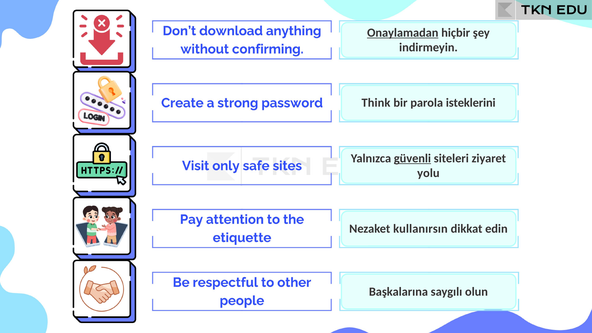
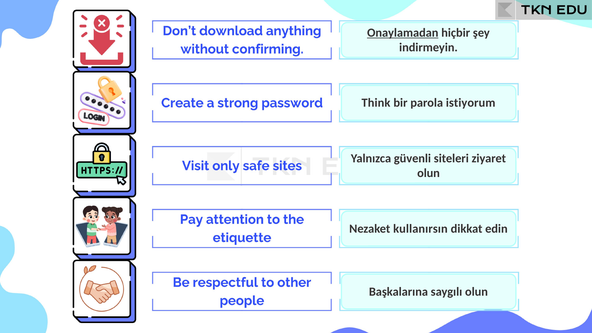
isteklerini: isteklerini -> istiyorum
güvenli underline: present -> none
yolu at (428, 173): yolu -> olun
